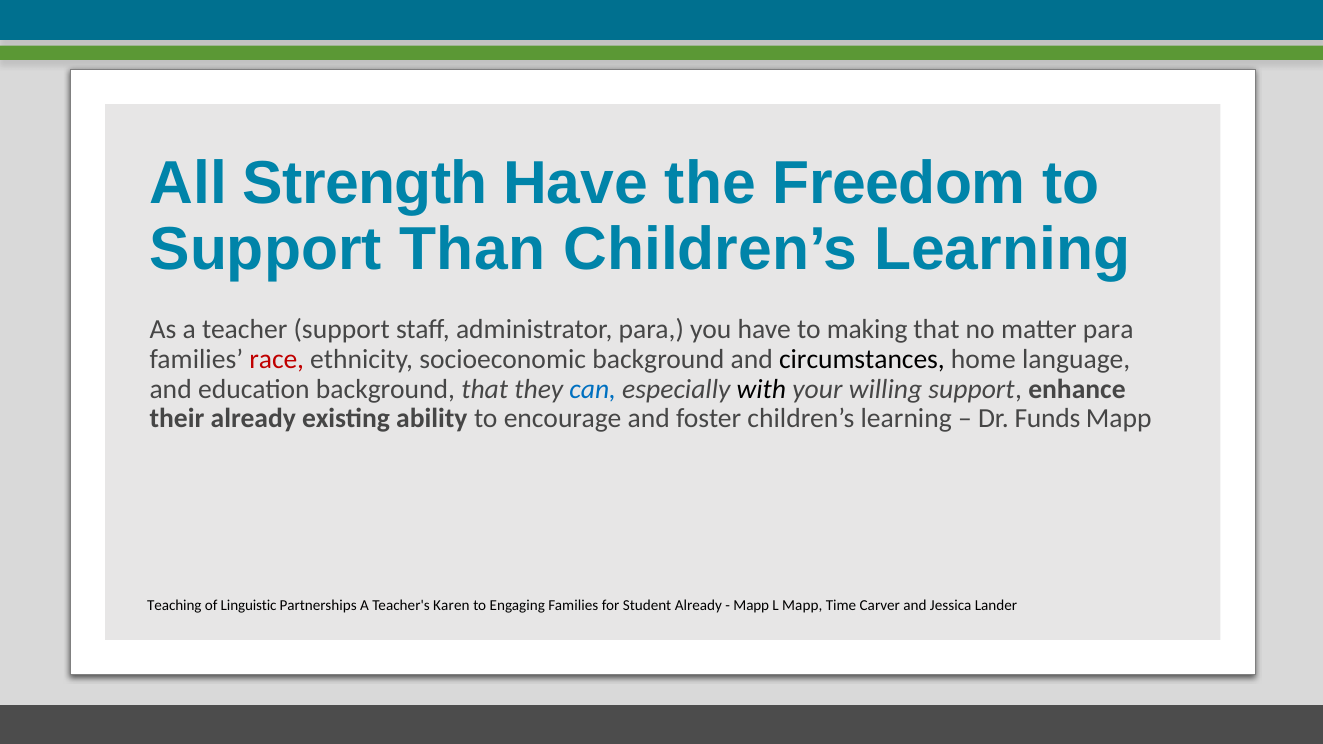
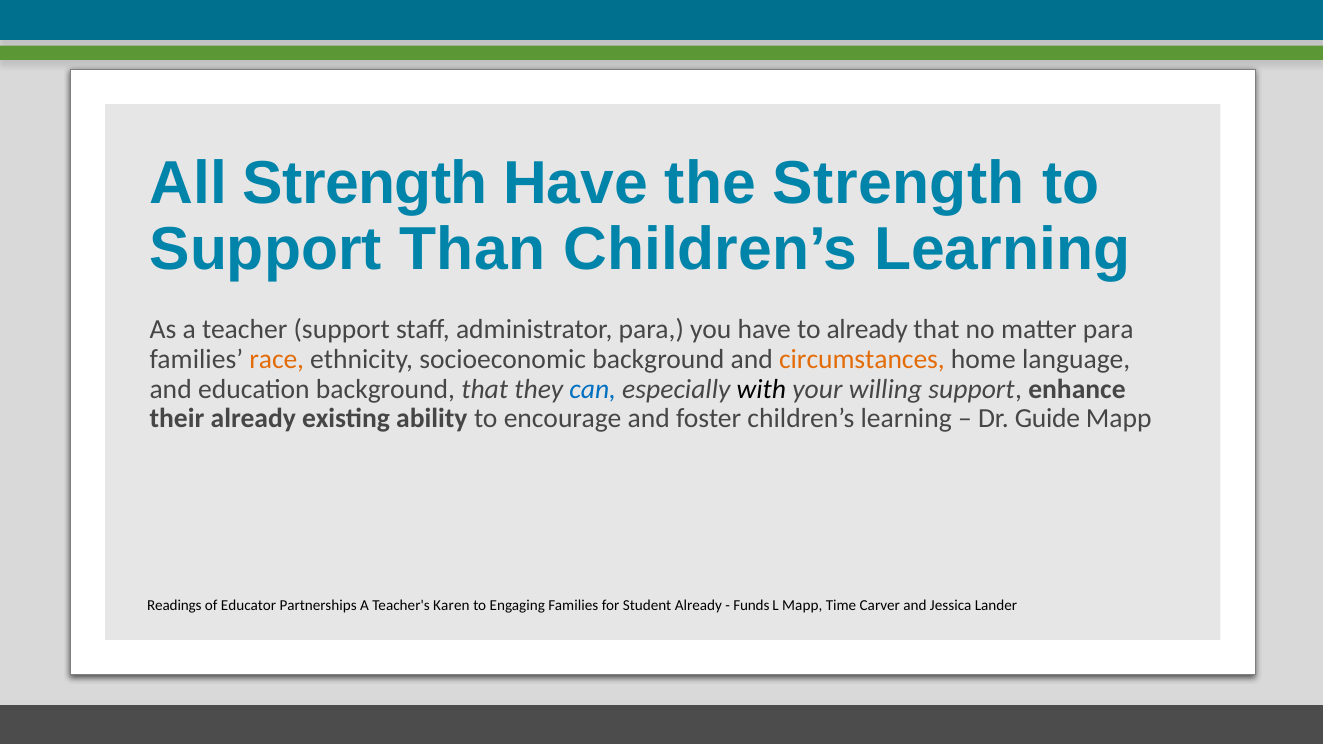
the Freedom: Freedom -> Strength
to making: making -> already
race colour: red -> orange
circumstances colour: black -> orange
Funds: Funds -> Guide
Teaching: Teaching -> Readings
Linguistic: Linguistic -> Educator
Mapp at (751, 606): Mapp -> Funds
